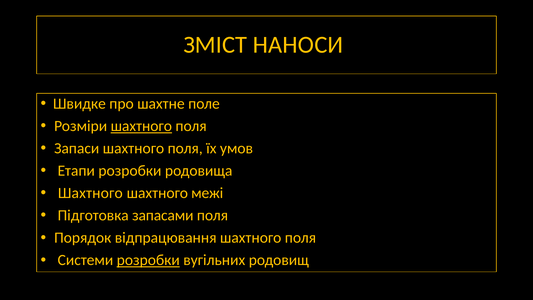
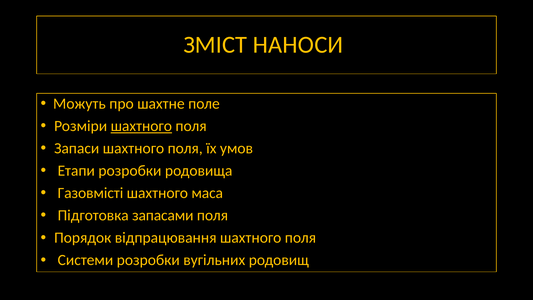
Швидке: Швидке -> Можуть
Шахтного at (90, 193): Шахтного -> Газовмісті
межі: межі -> маса
розробки at (148, 260) underline: present -> none
